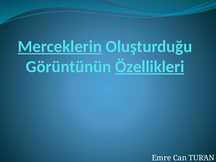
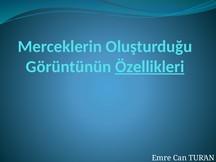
Merceklerin underline: present -> none
